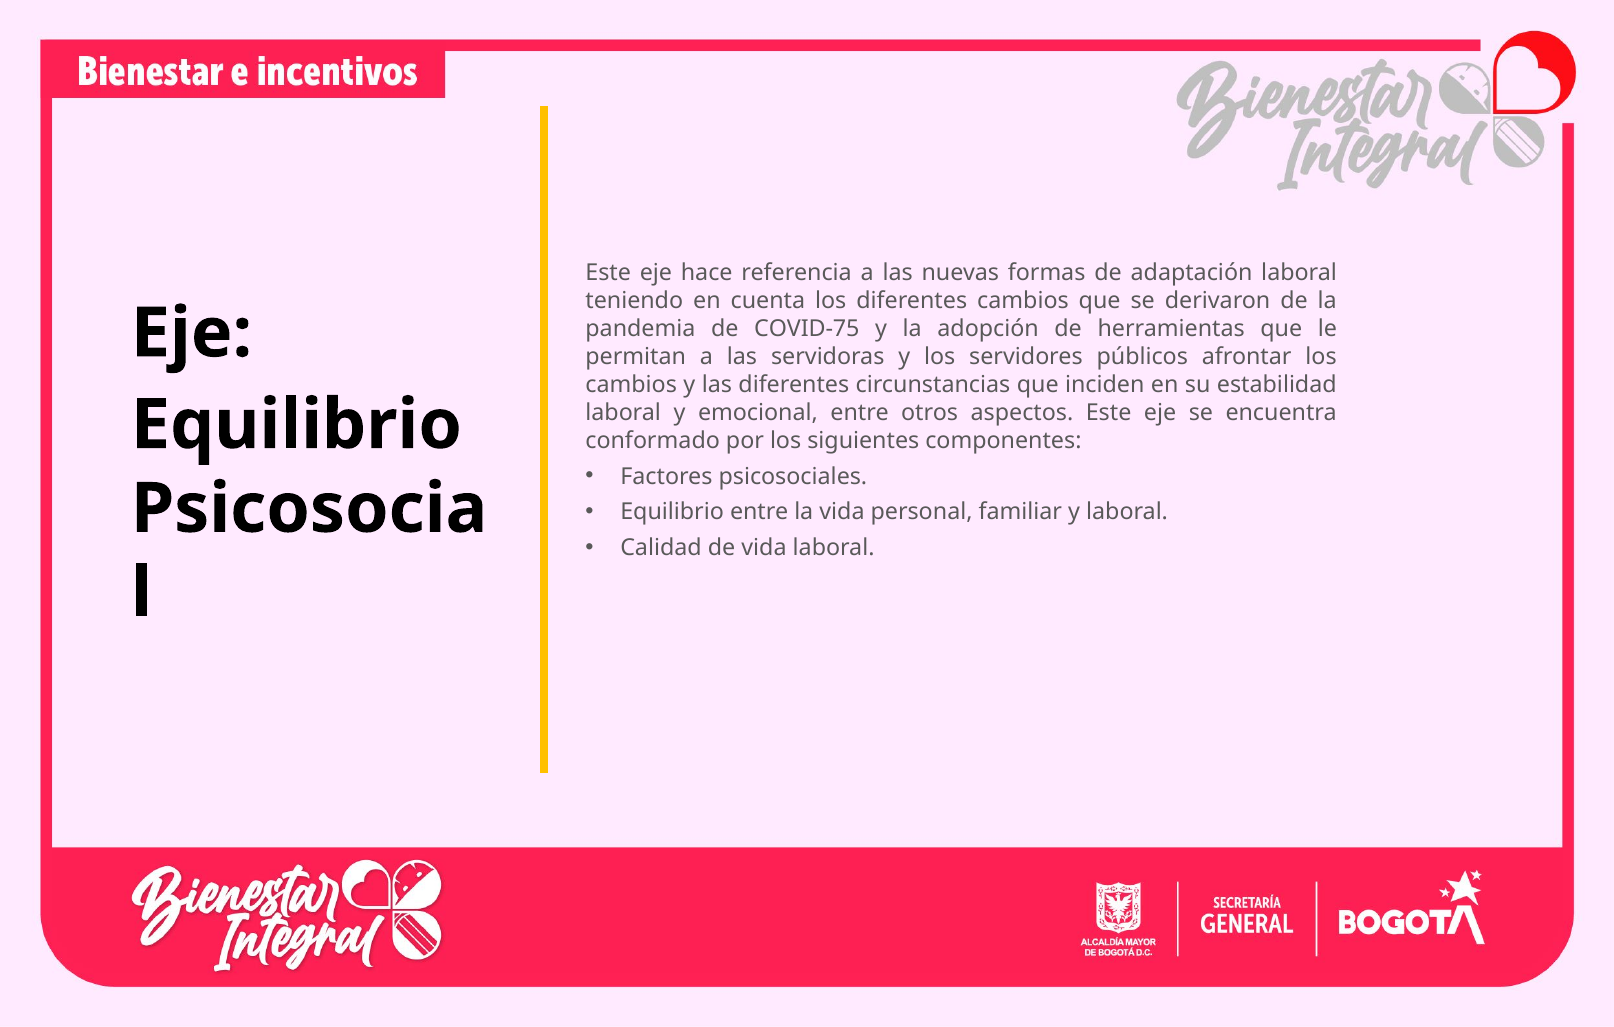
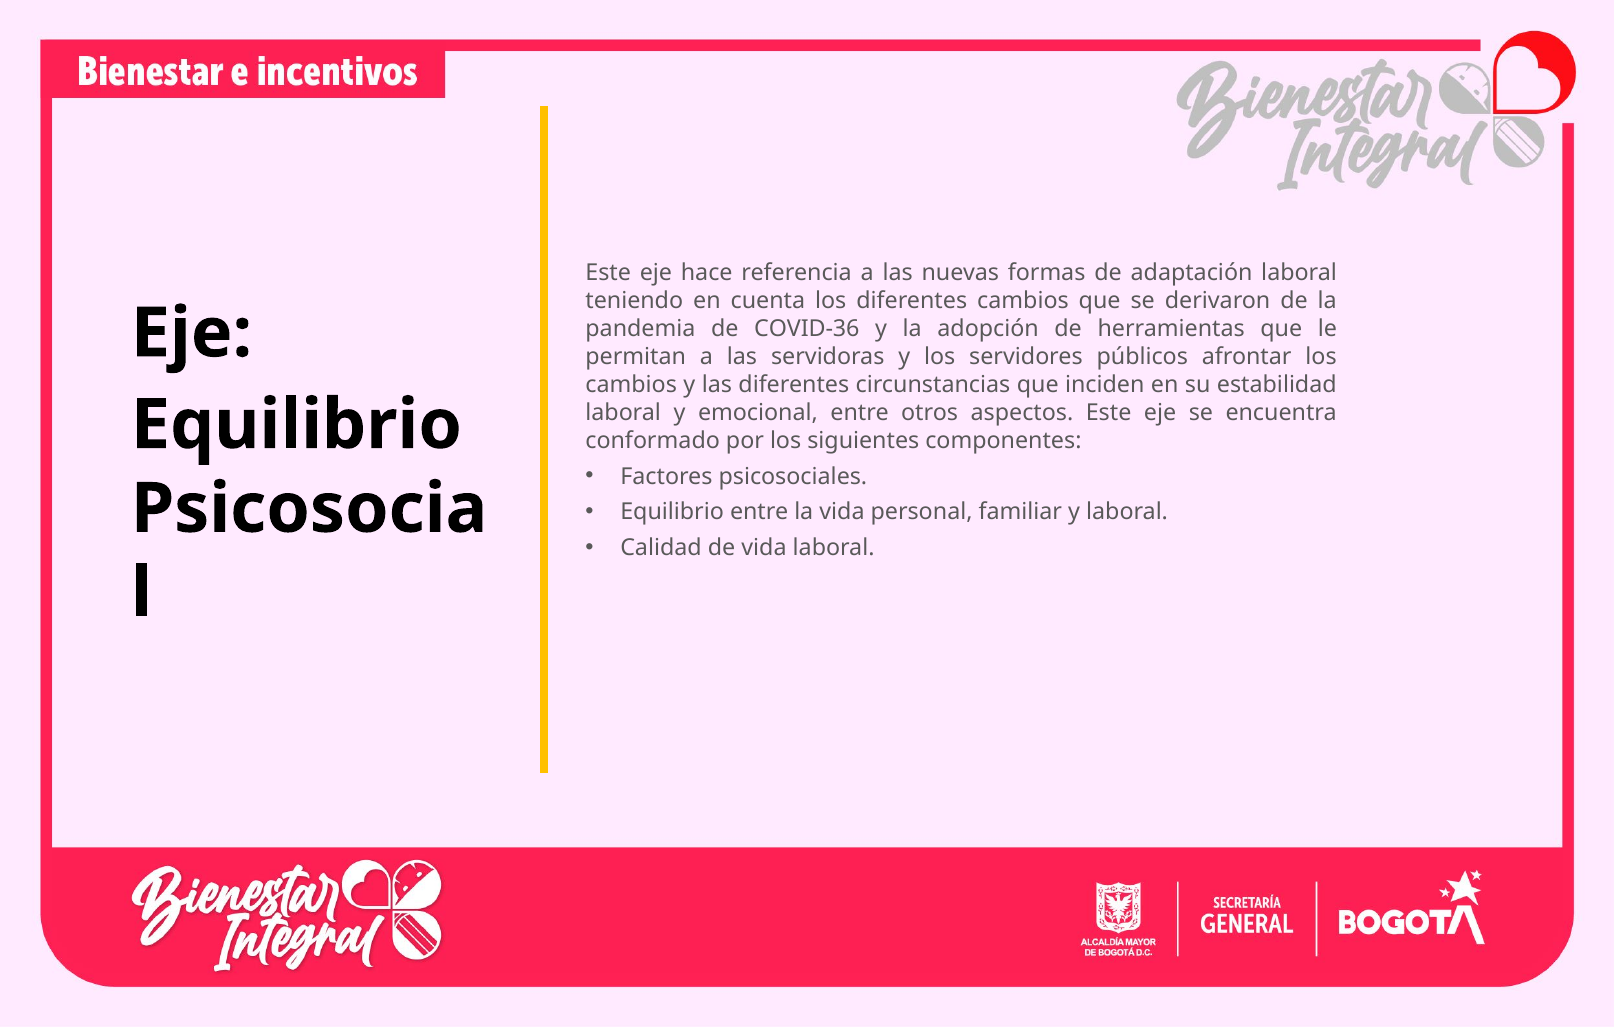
COVID-75: COVID-75 -> COVID-36
